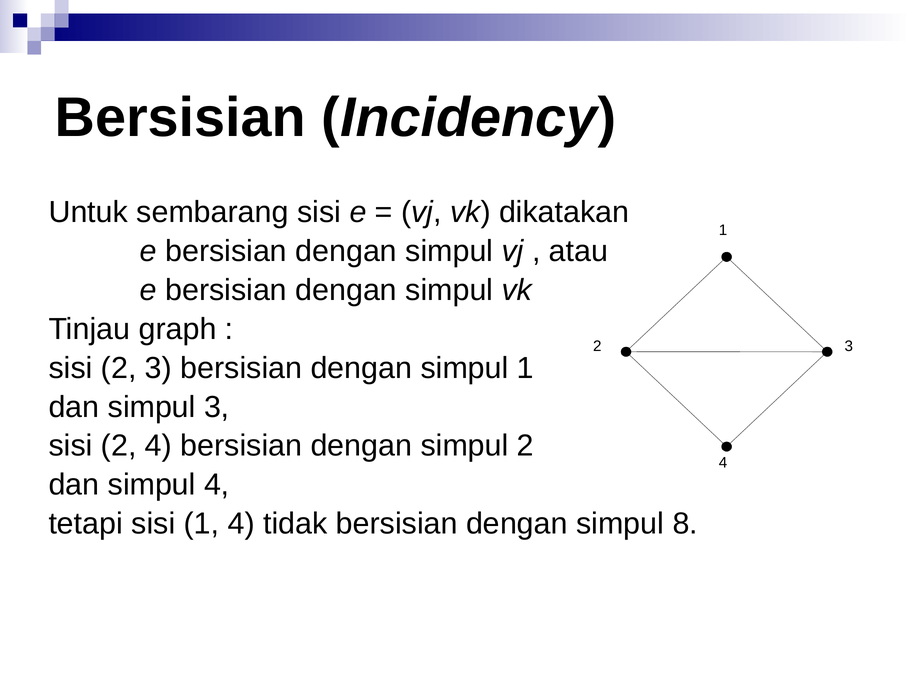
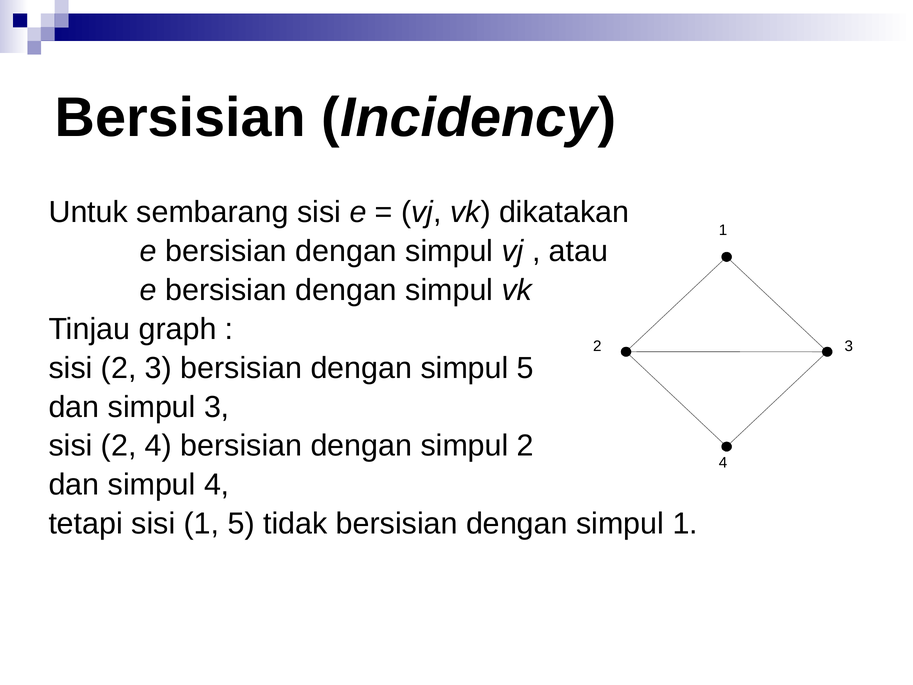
simpul 1: 1 -> 5
1 4: 4 -> 5
simpul 8: 8 -> 1
